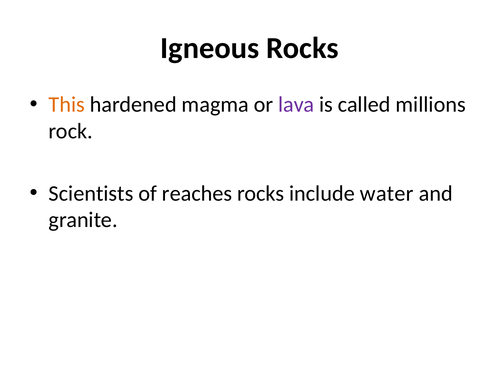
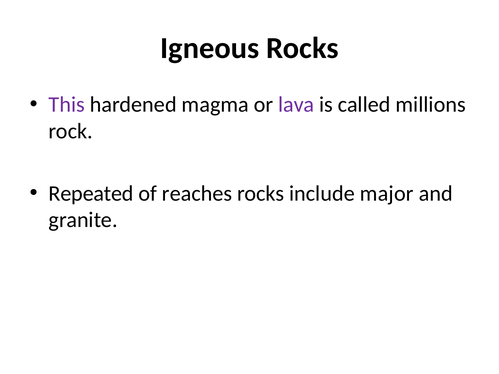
This colour: orange -> purple
Scientists: Scientists -> Repeated
water: water -> major
